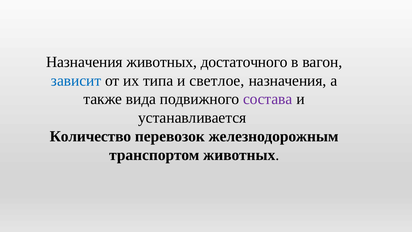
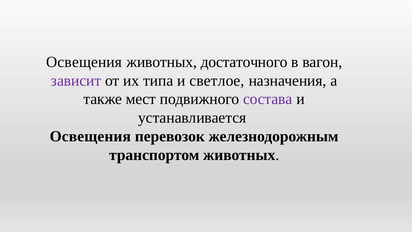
Назначения at (84, 62): Назначения -> Освещения
зависит colour: blue -> purple
вида: вида -> мест
Количество at (90, 136): Количество -> Освещения
